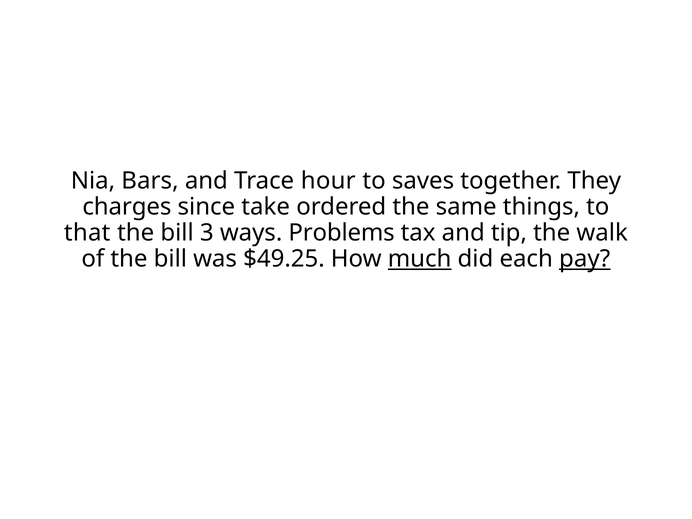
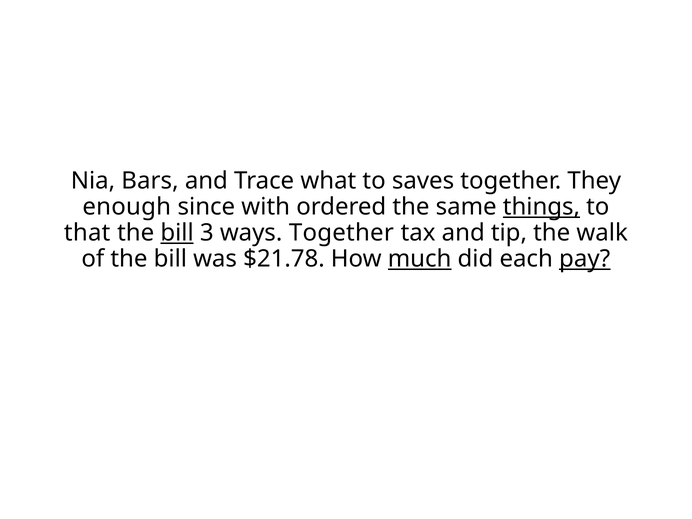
hour: hour -> what
charges: charges -> enough
take: take -> with
things underline: none -> present
bill at (177, 233) underline: none -> present
ways Problems: Problems -> Together
$49.25: $49.25 -> $21.78
